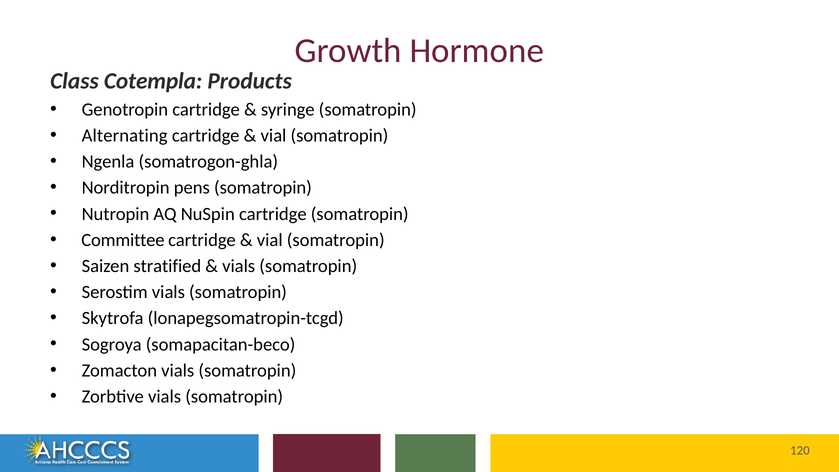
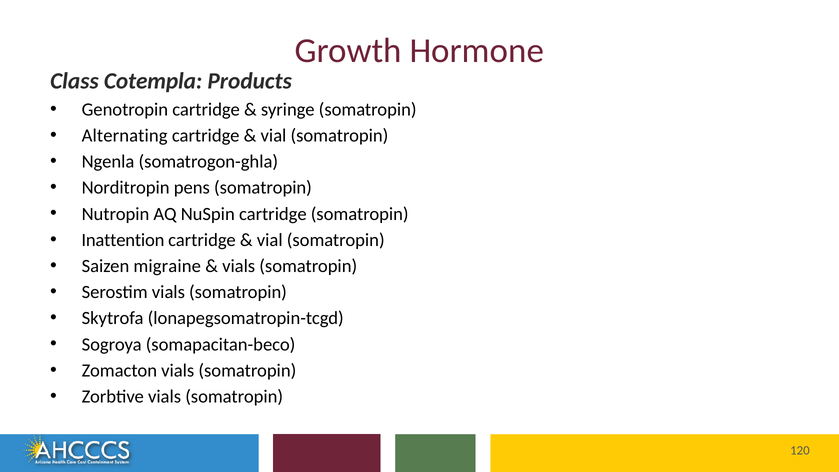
Committee: Committee -> Inattention
stratified: stratified -> migraine
